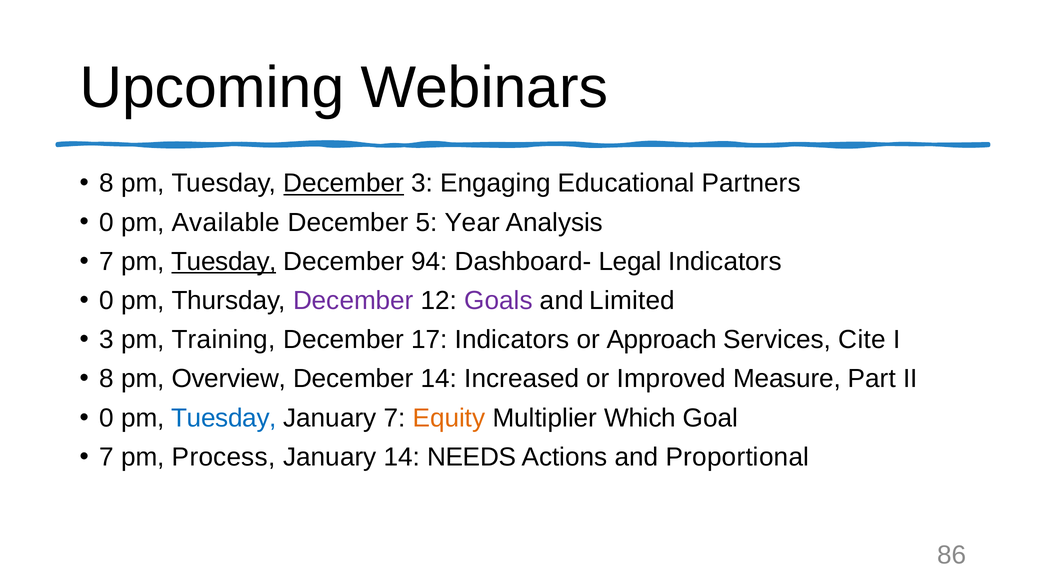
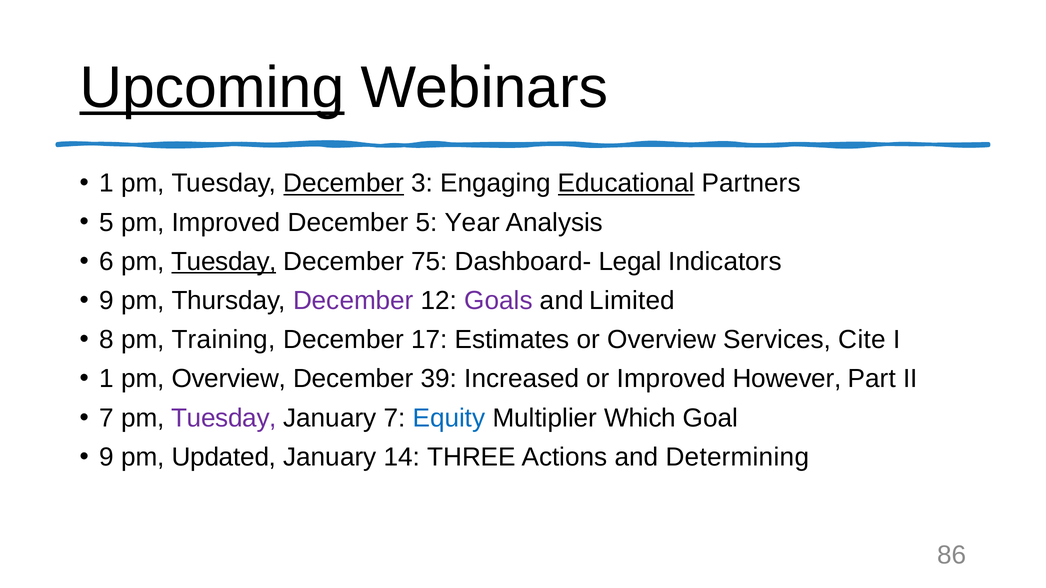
Upcoming underline: none -> present
8 at (107, 183): 8 -> 1
Educational underline: none -> present
0 at (107, 223): 0 -> 5
pm Available: Available -> Improved
7 at (107, 262): 7 -> 6
94: 94 -> 75
0 at (107, 301): 0 -> 9
3 at (107, 340): 3 -> 8
17 Indicators: Indicators -> Estimates
or Approach: Approach -> Overview
8 at (107, 379): 8 -> 1
December 14: 14 -> 39
Measure: Measure -> However
0 at (107, 418): 0 -> 7
Tuesday at (224, 418) colour: blue -> purple
Equity colour: orange -> blue
7 at (107, 457): 7 -> 9
Process: Process -> Updated
NEEDS: NEEDS -> THREE
Proportional: Proportional -> Determining
